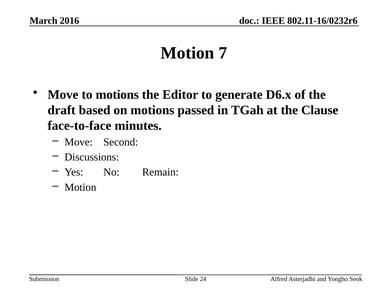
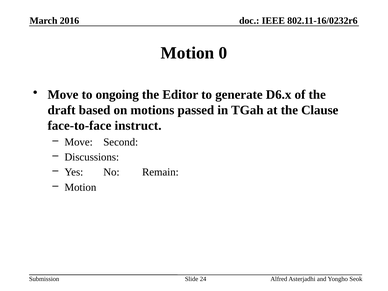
7: 7 -> 0
to motions: motions -> ongoing
minutes: minutes -> instruct
